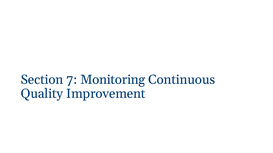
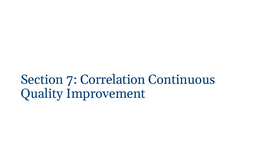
Monitoring: Monitoring -> Correlation
